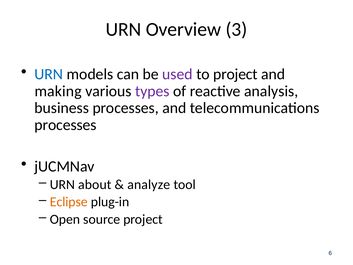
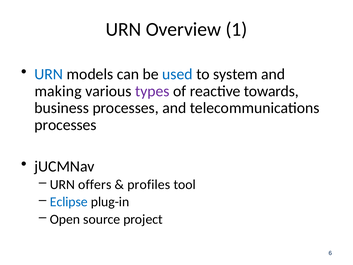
3: 3 -> 1
used colour: purple -> blue
to project: project -> system
analysis: analysis -> towards
about: about -> offers
analyze: analyze -> profiles
Eclipse colour: orange -> blue
